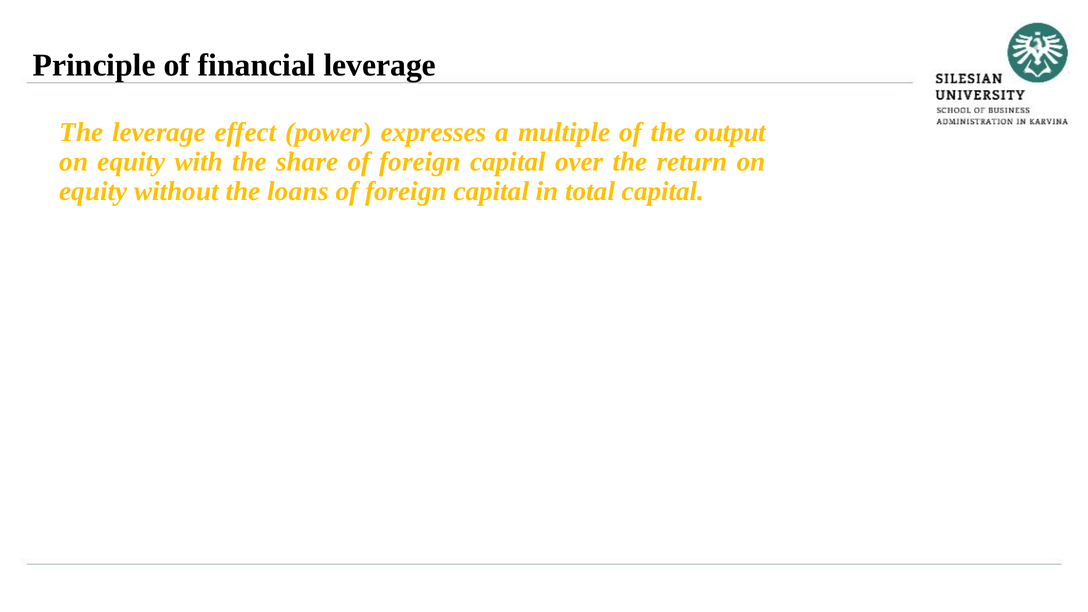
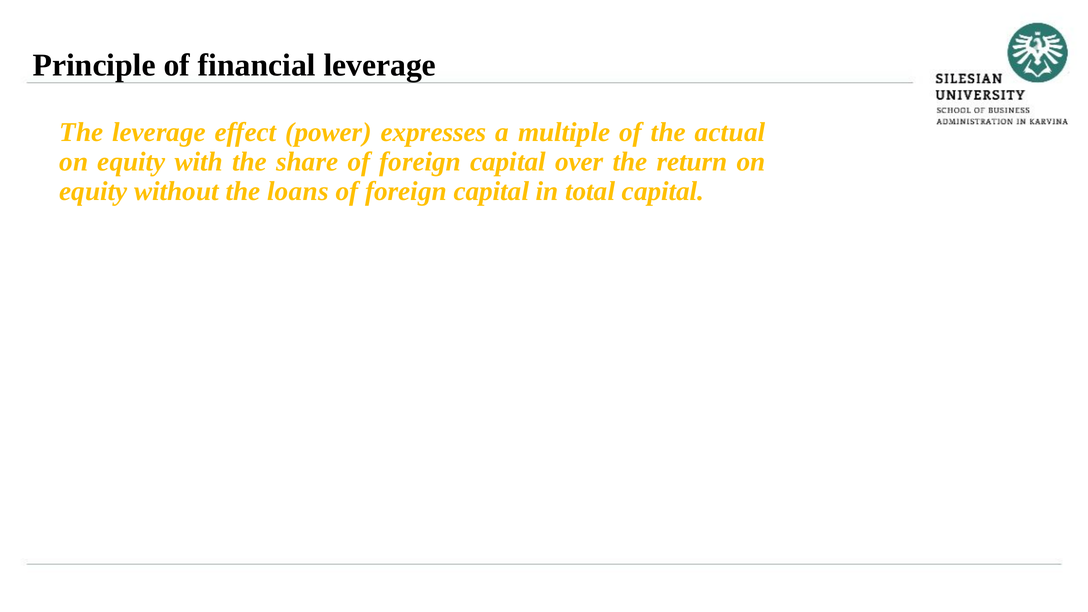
output: output -> actual
